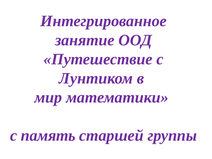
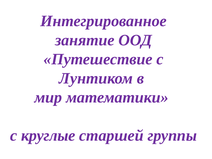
память: память -> круглые
